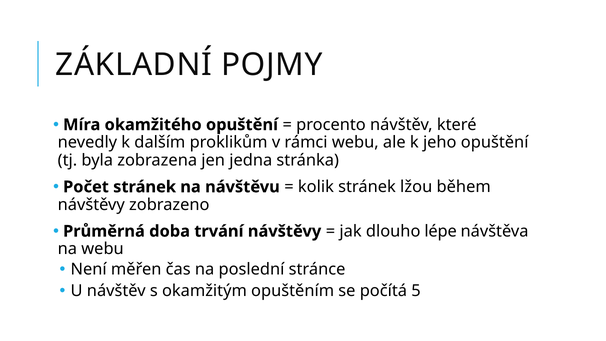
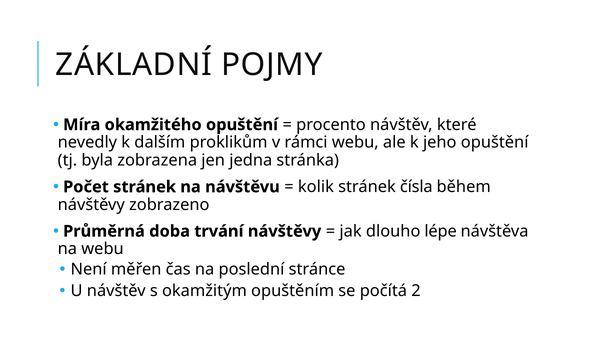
lžou: lžou -> čísla
5: 5 -> 2
